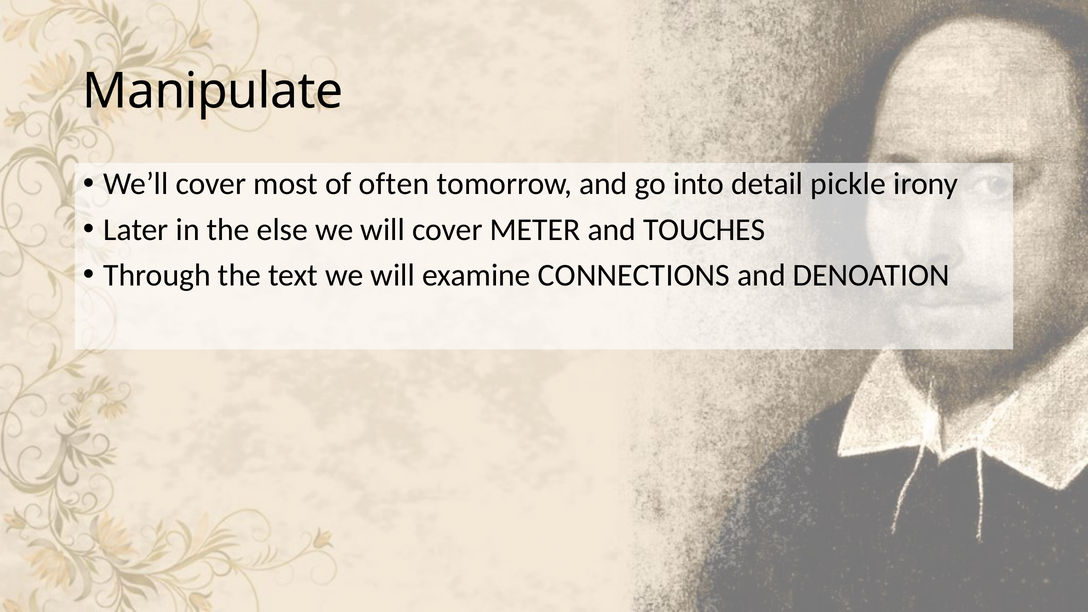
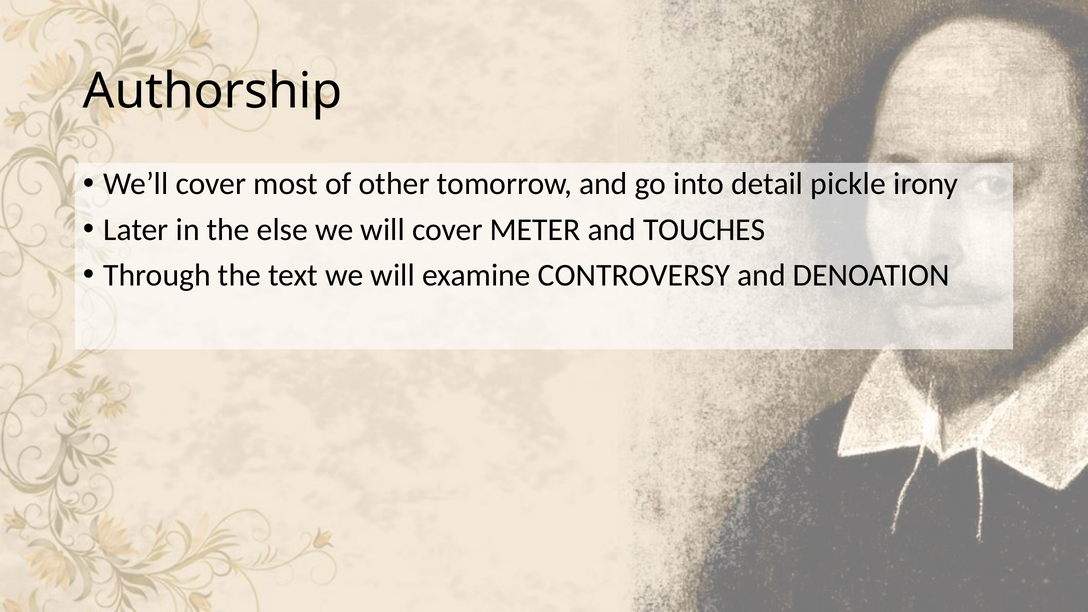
Manipulate: Manipulate -> Authorship
often: often -> other
CONNECTIONS: CONNECTIONS -> CONTROVERSY
